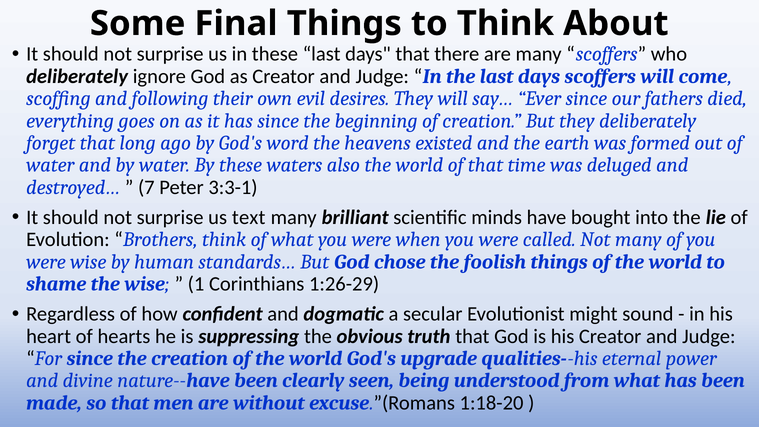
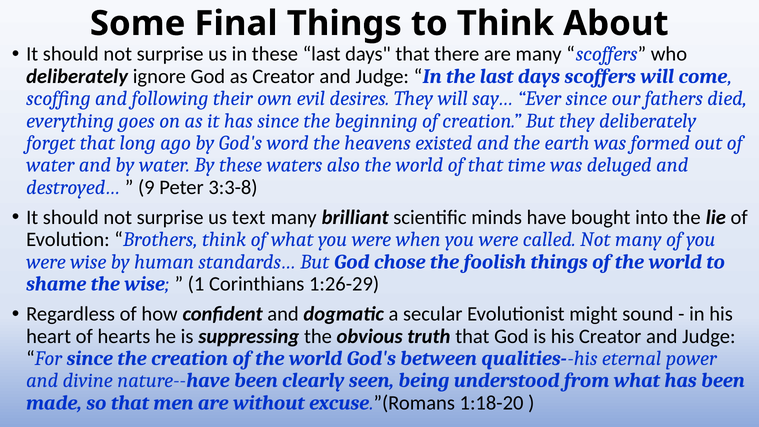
7: 7 -> 9
3:3-1: 3:3-1 -> 3:3-8
upgrade: upgrade -> between
